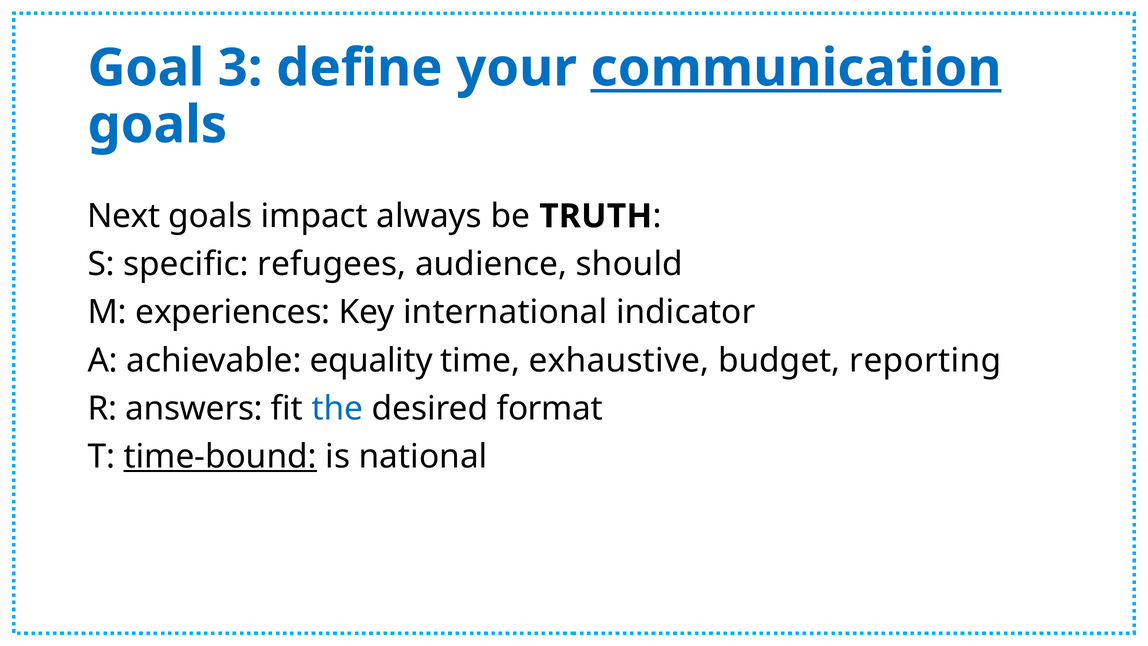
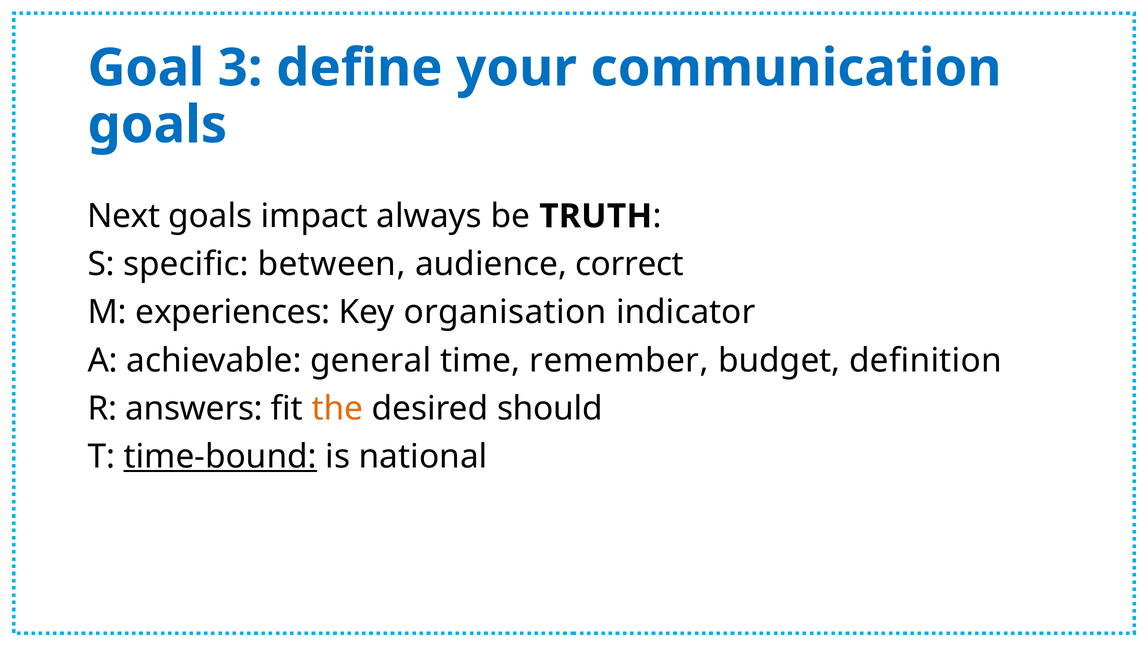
communication underline: present -> none
refugees: refugees -> between
should: should -> correct
international: international -> organisation
equality: equality -> general
exhaustive: exhaustive -> remember
reporting: reporting -> definition
the colour: blue -> orange
format: format -> should
